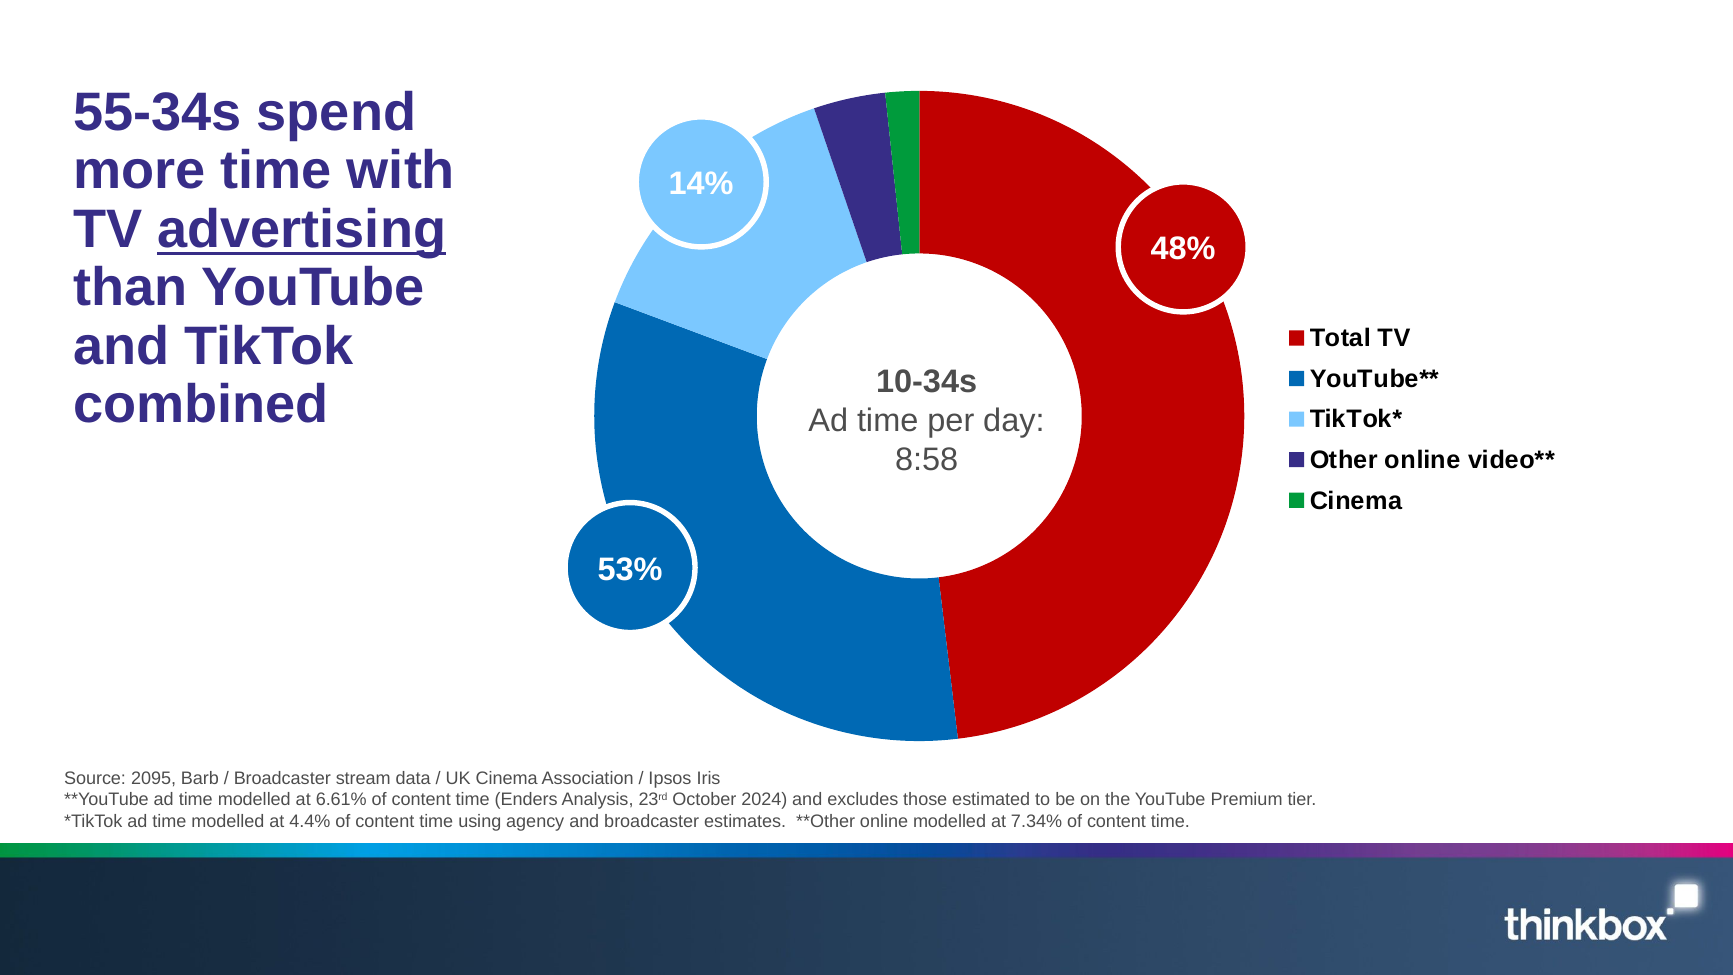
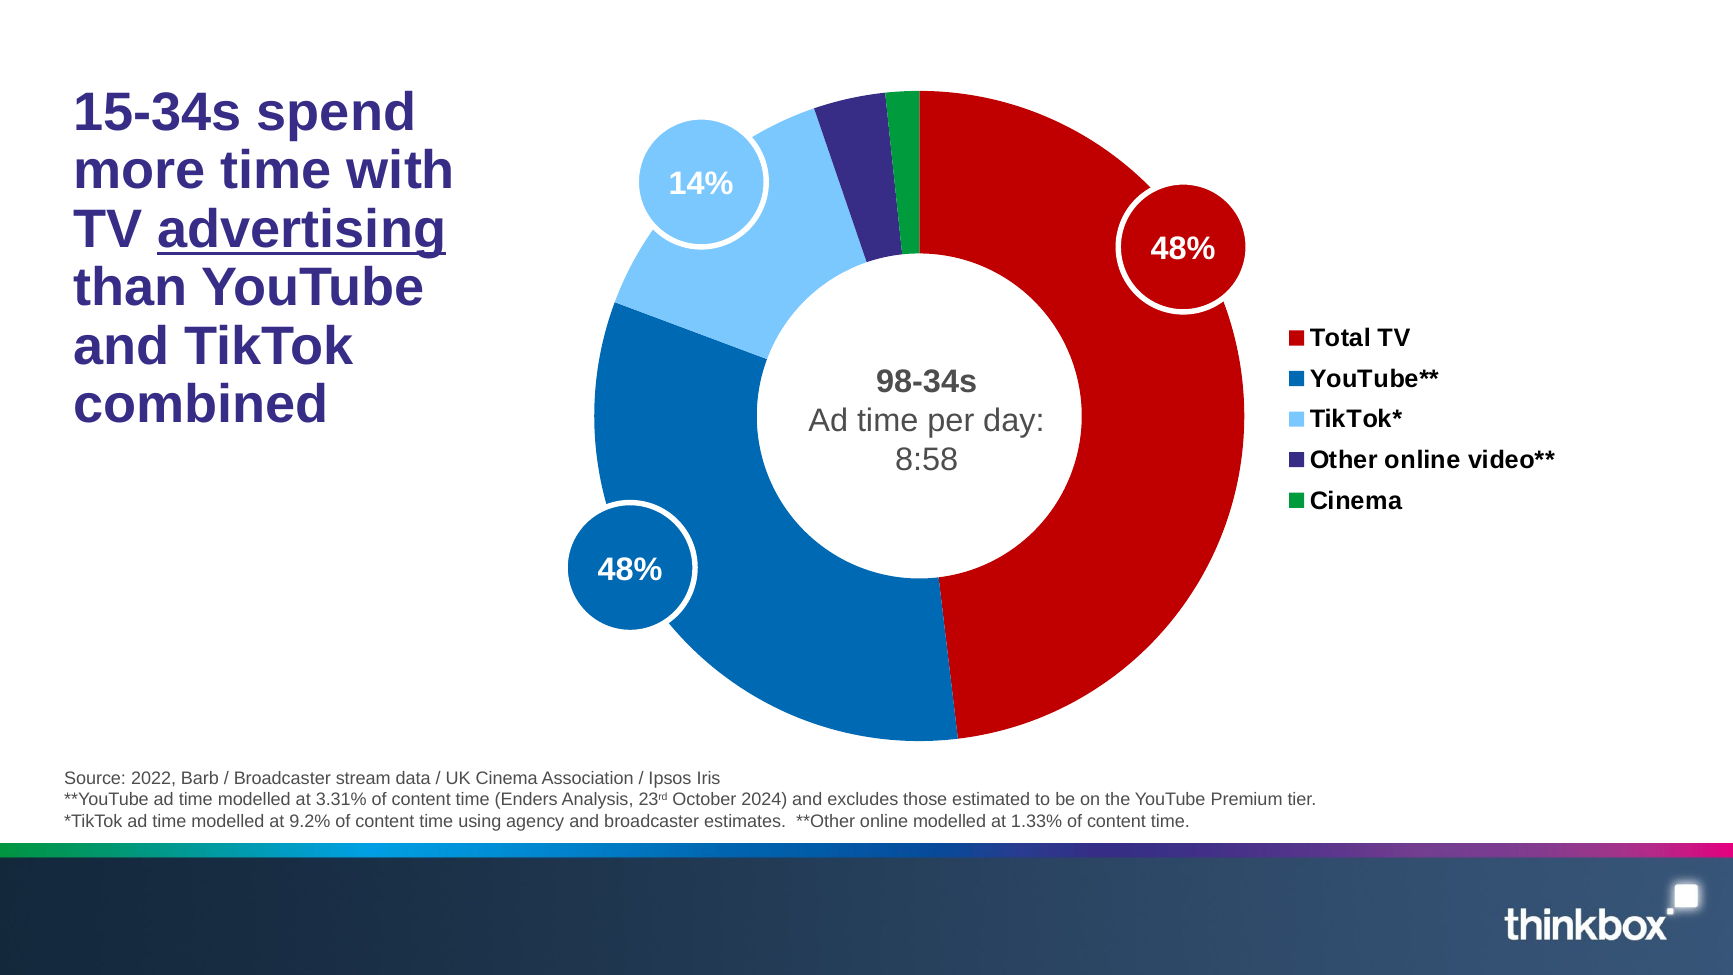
55-34s: 55-34s -> 15-34s
10-34s: 10-34s -> 98-34s
53% at (630, 570): 53% -> 48%
2095: 2095 -> 2022
6.61%: 6.61% -> 3.31%
4.4%: 4.4% -> 9.2%
7.34%: 7.34% -> 1.33%
